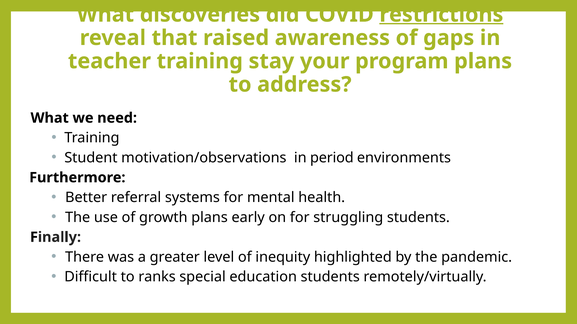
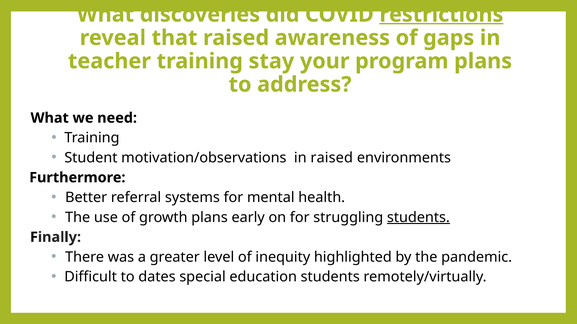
in period: period -> raised
students at (418, 218) underline: none -> present
ranks: ranks -> dates
